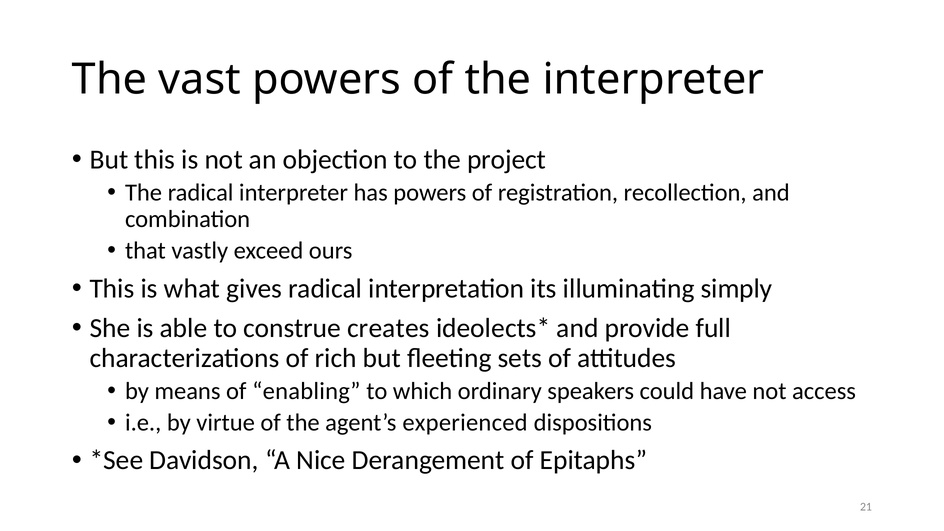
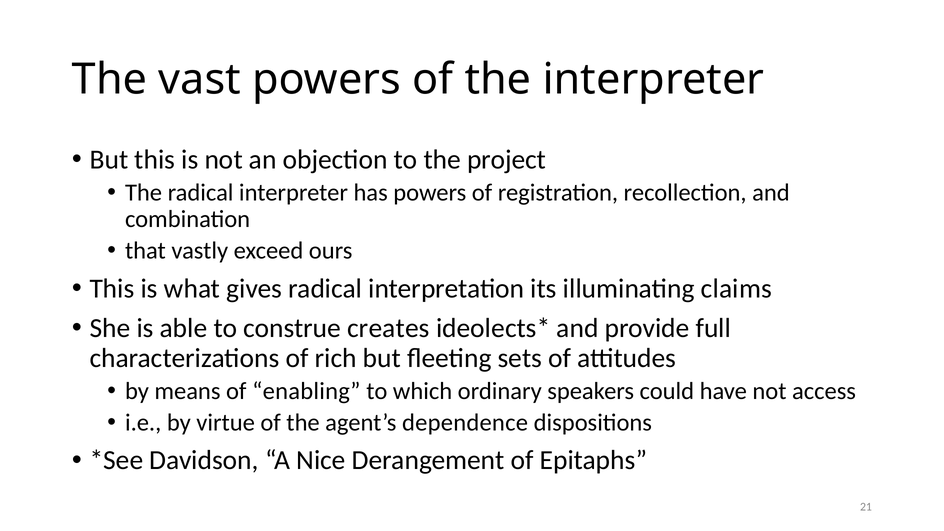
simply: simply -> claims
experienced: experienced -> dependence
